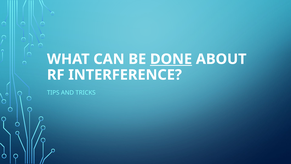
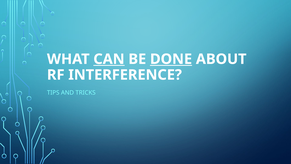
CAN underline: none -> present
